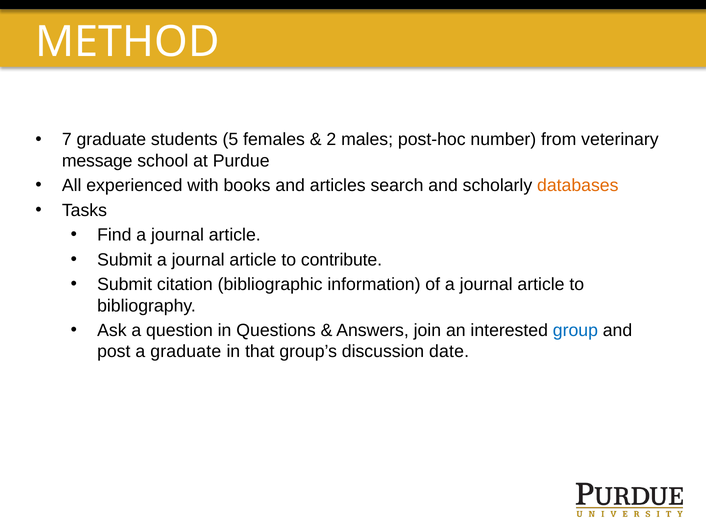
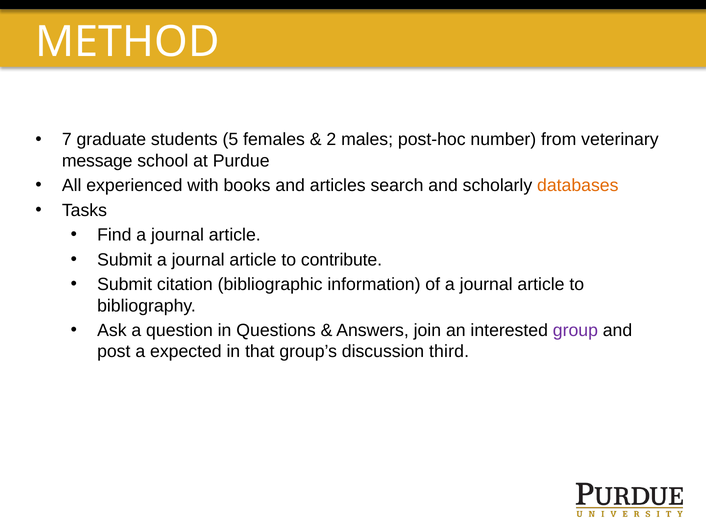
group colour: blue -> purple
a graduate: graduate -> expected
date: date -> third
